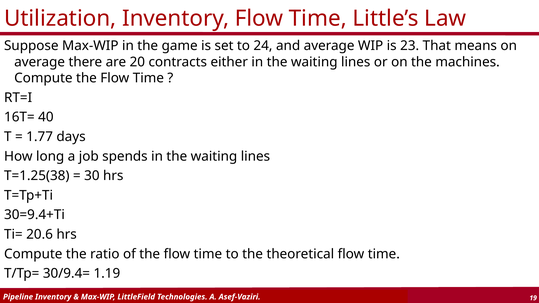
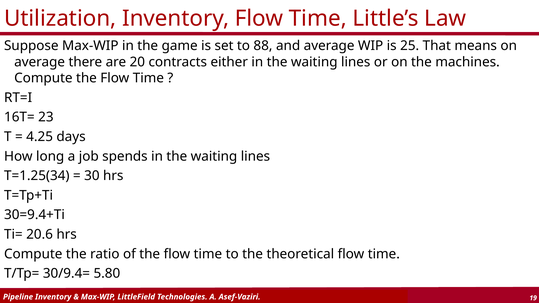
24: 24 -> 88
23: 23 -> 25
40: 40 -> 23
1.77: 1.77 -> 4.25
T=1.25(38: T=1.25(38 -> T=1.25(34
1.19: 1.19 -> 5.80
